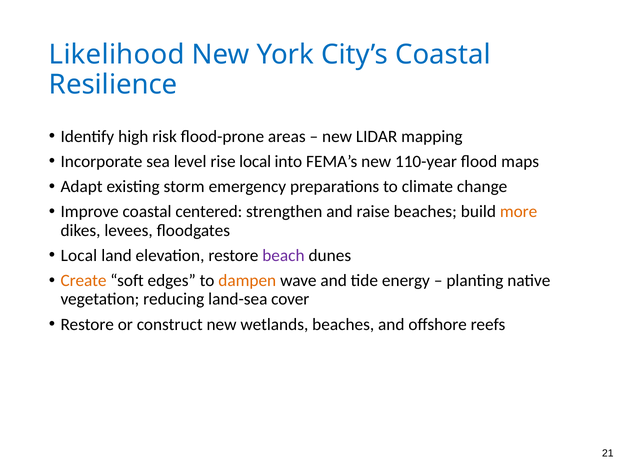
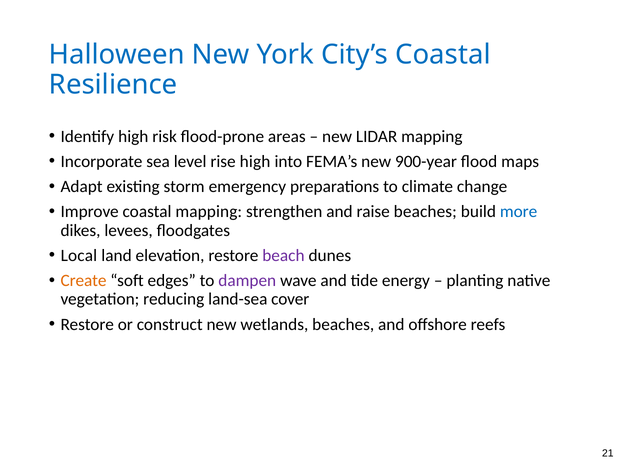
Likelihood: Likelihood -> Halloween
rise local: local -> high
110-year: 110-year -> 900-year
coastal centered: centered -> mapping
more colour: orange -> blue
dampen colour: orange -> purple
